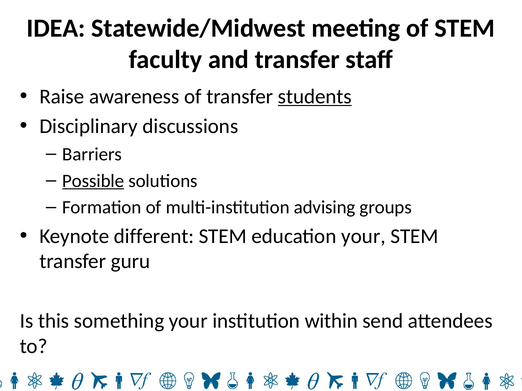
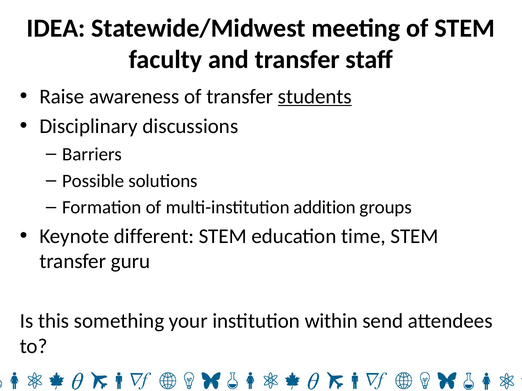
Possible underline: present -> none
advising: advising -> addition
education your: your -> time
